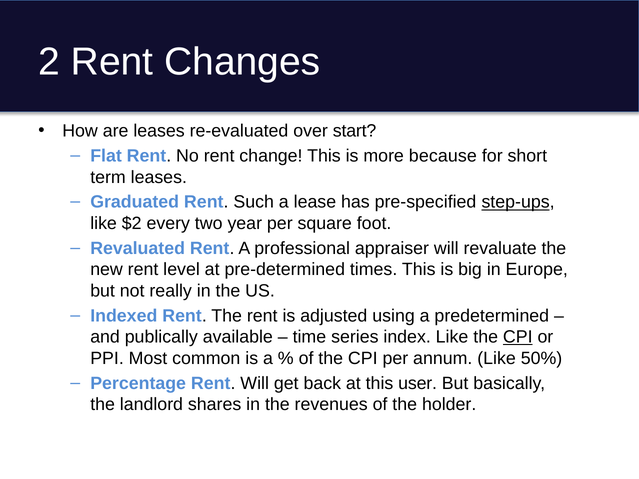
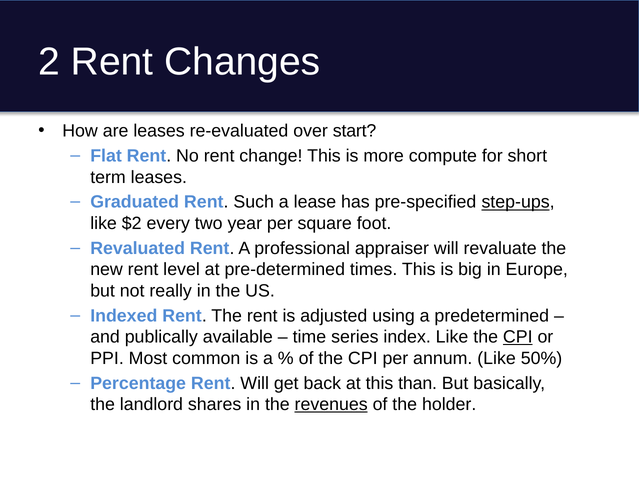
because: because -> compute
user: user -> than
revenues underline: none -> present
